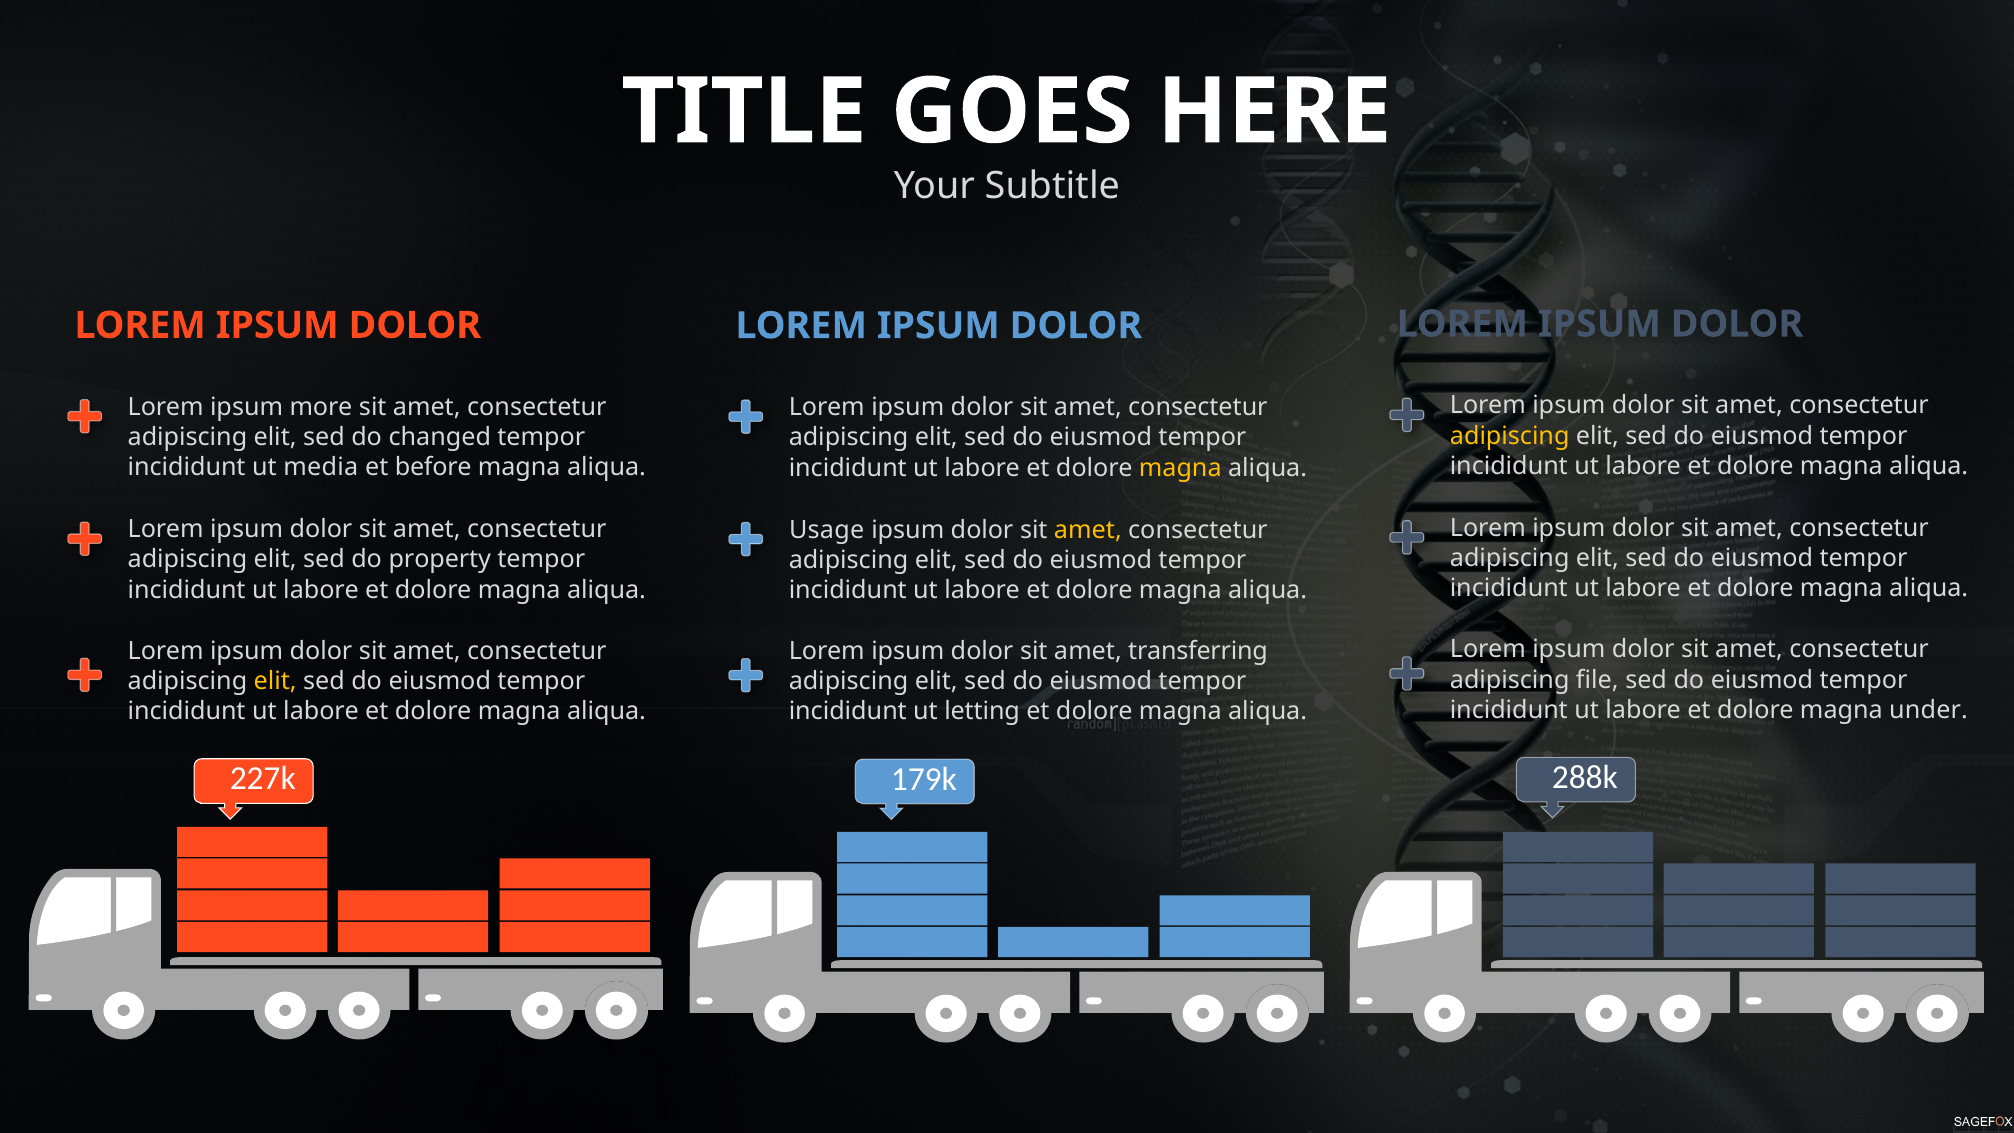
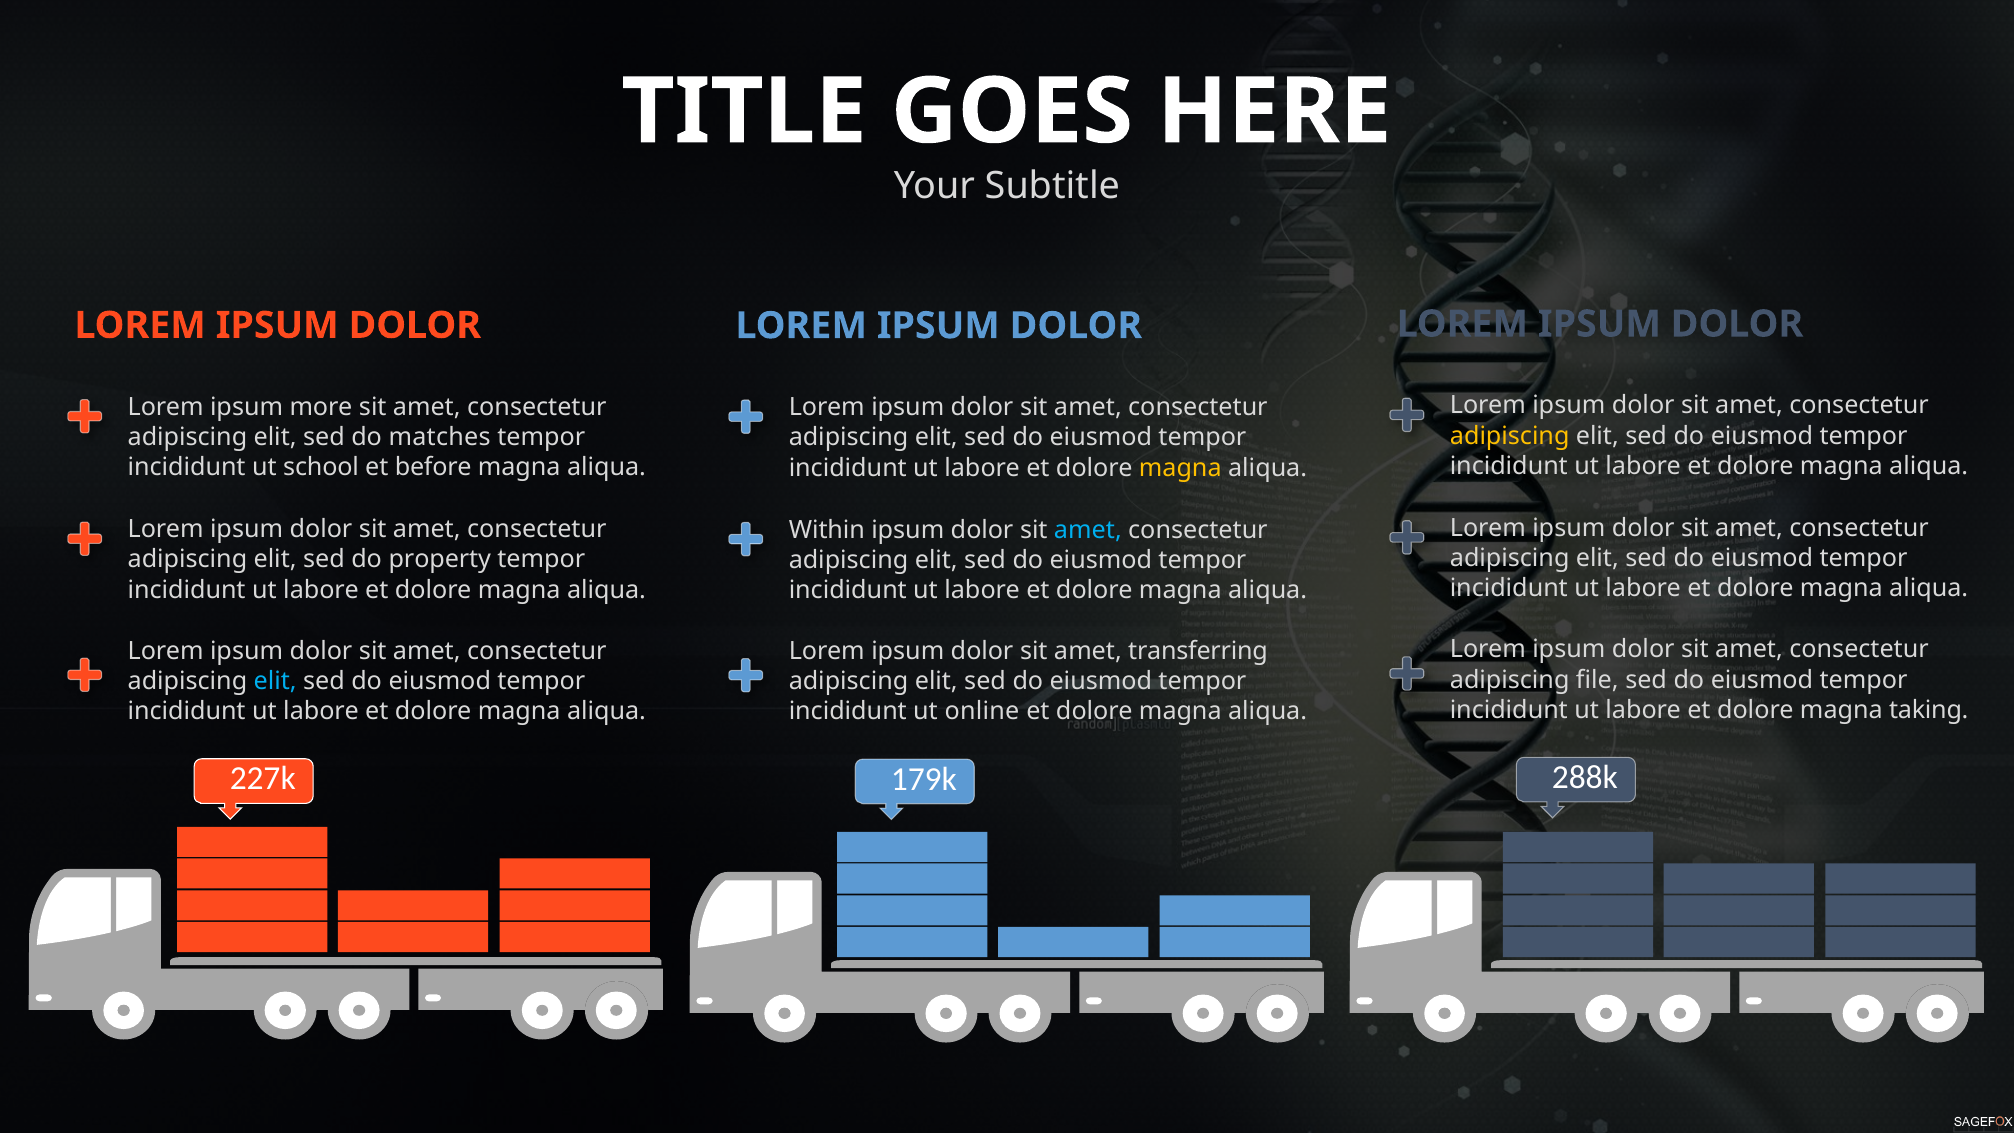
changed: changed -> matches
media: media -> school
Usage: Usage -> Within
amet at (1088, 530) colour: yellow -> light blue
elit at (275, 681) colour: yellow -> light blue
under: under -> taking
letting: letting -> online
